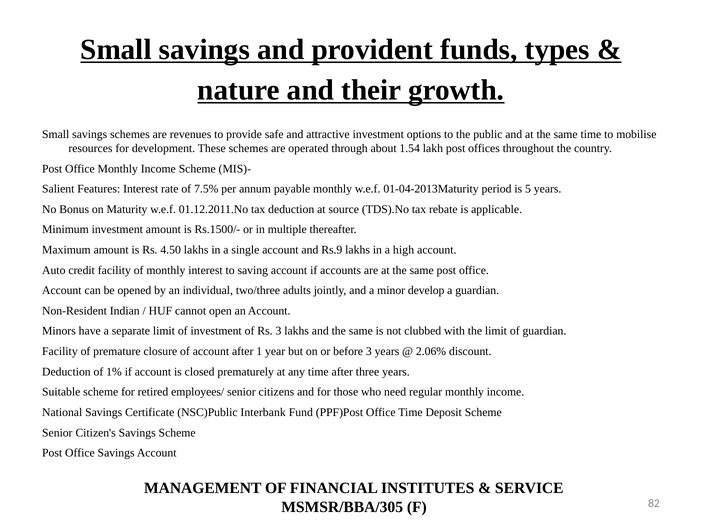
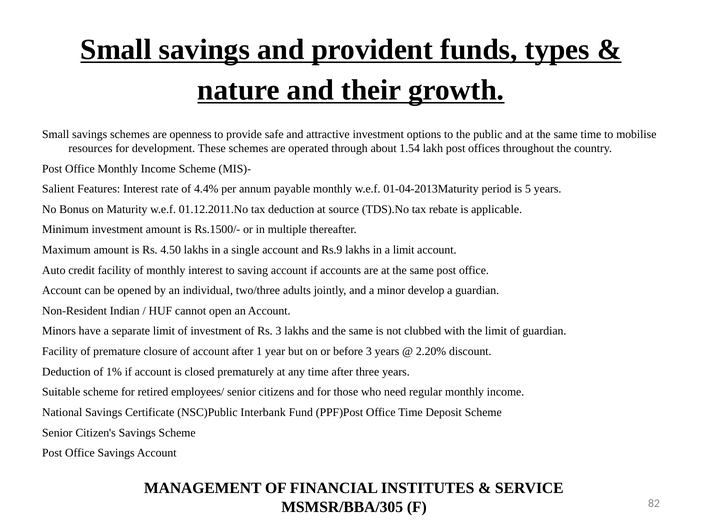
revenues: revenues -> openness
7.5%: 7.5% -> 4.4%
a high: high -> limit
2.06%: 2.06% -> 2.20%
